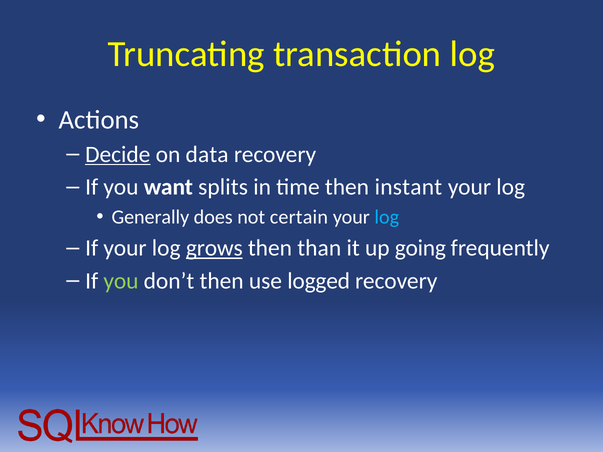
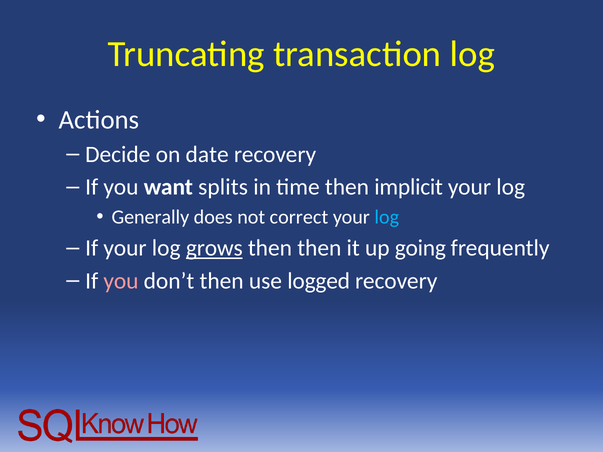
Decide underline: present -> none
data: data -> date
instant: instant -> implicit
certain: certain -> correct
then than: than -> then
you at (121, 281) colour: light green -> pink
